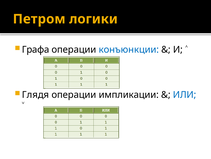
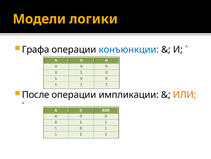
Петром: Петром -> Модели
Глядя: Глядя -> После
ИЛИ colour: blue -> orange
